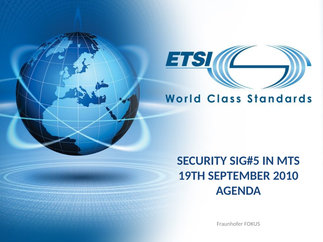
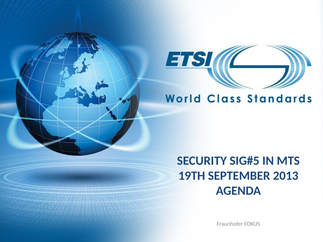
2010: 2010 -> 2013
